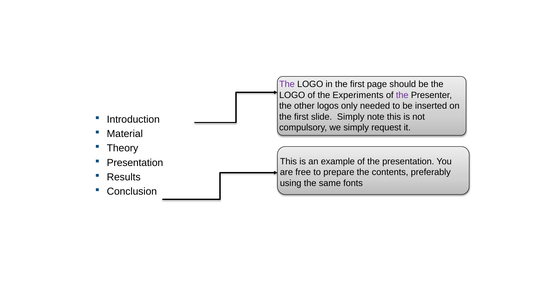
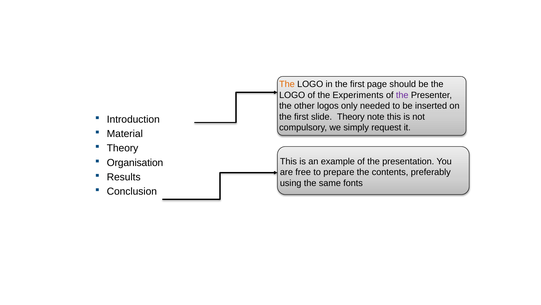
The at (287, 84) colour: purple -> orange
slide Simply: Simply -> Theory
Presentation at (135, 162): Presentation -> Organisation
